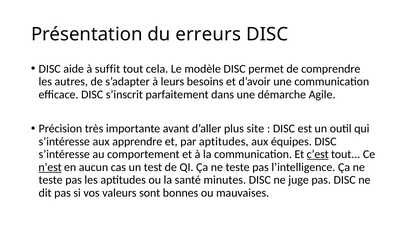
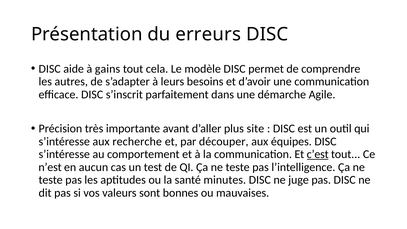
suffit: suffit -> gains
apprendre: apprendre -> recherche
par aptitudes: aptitudes -> découper
n’est underline: present -> none
